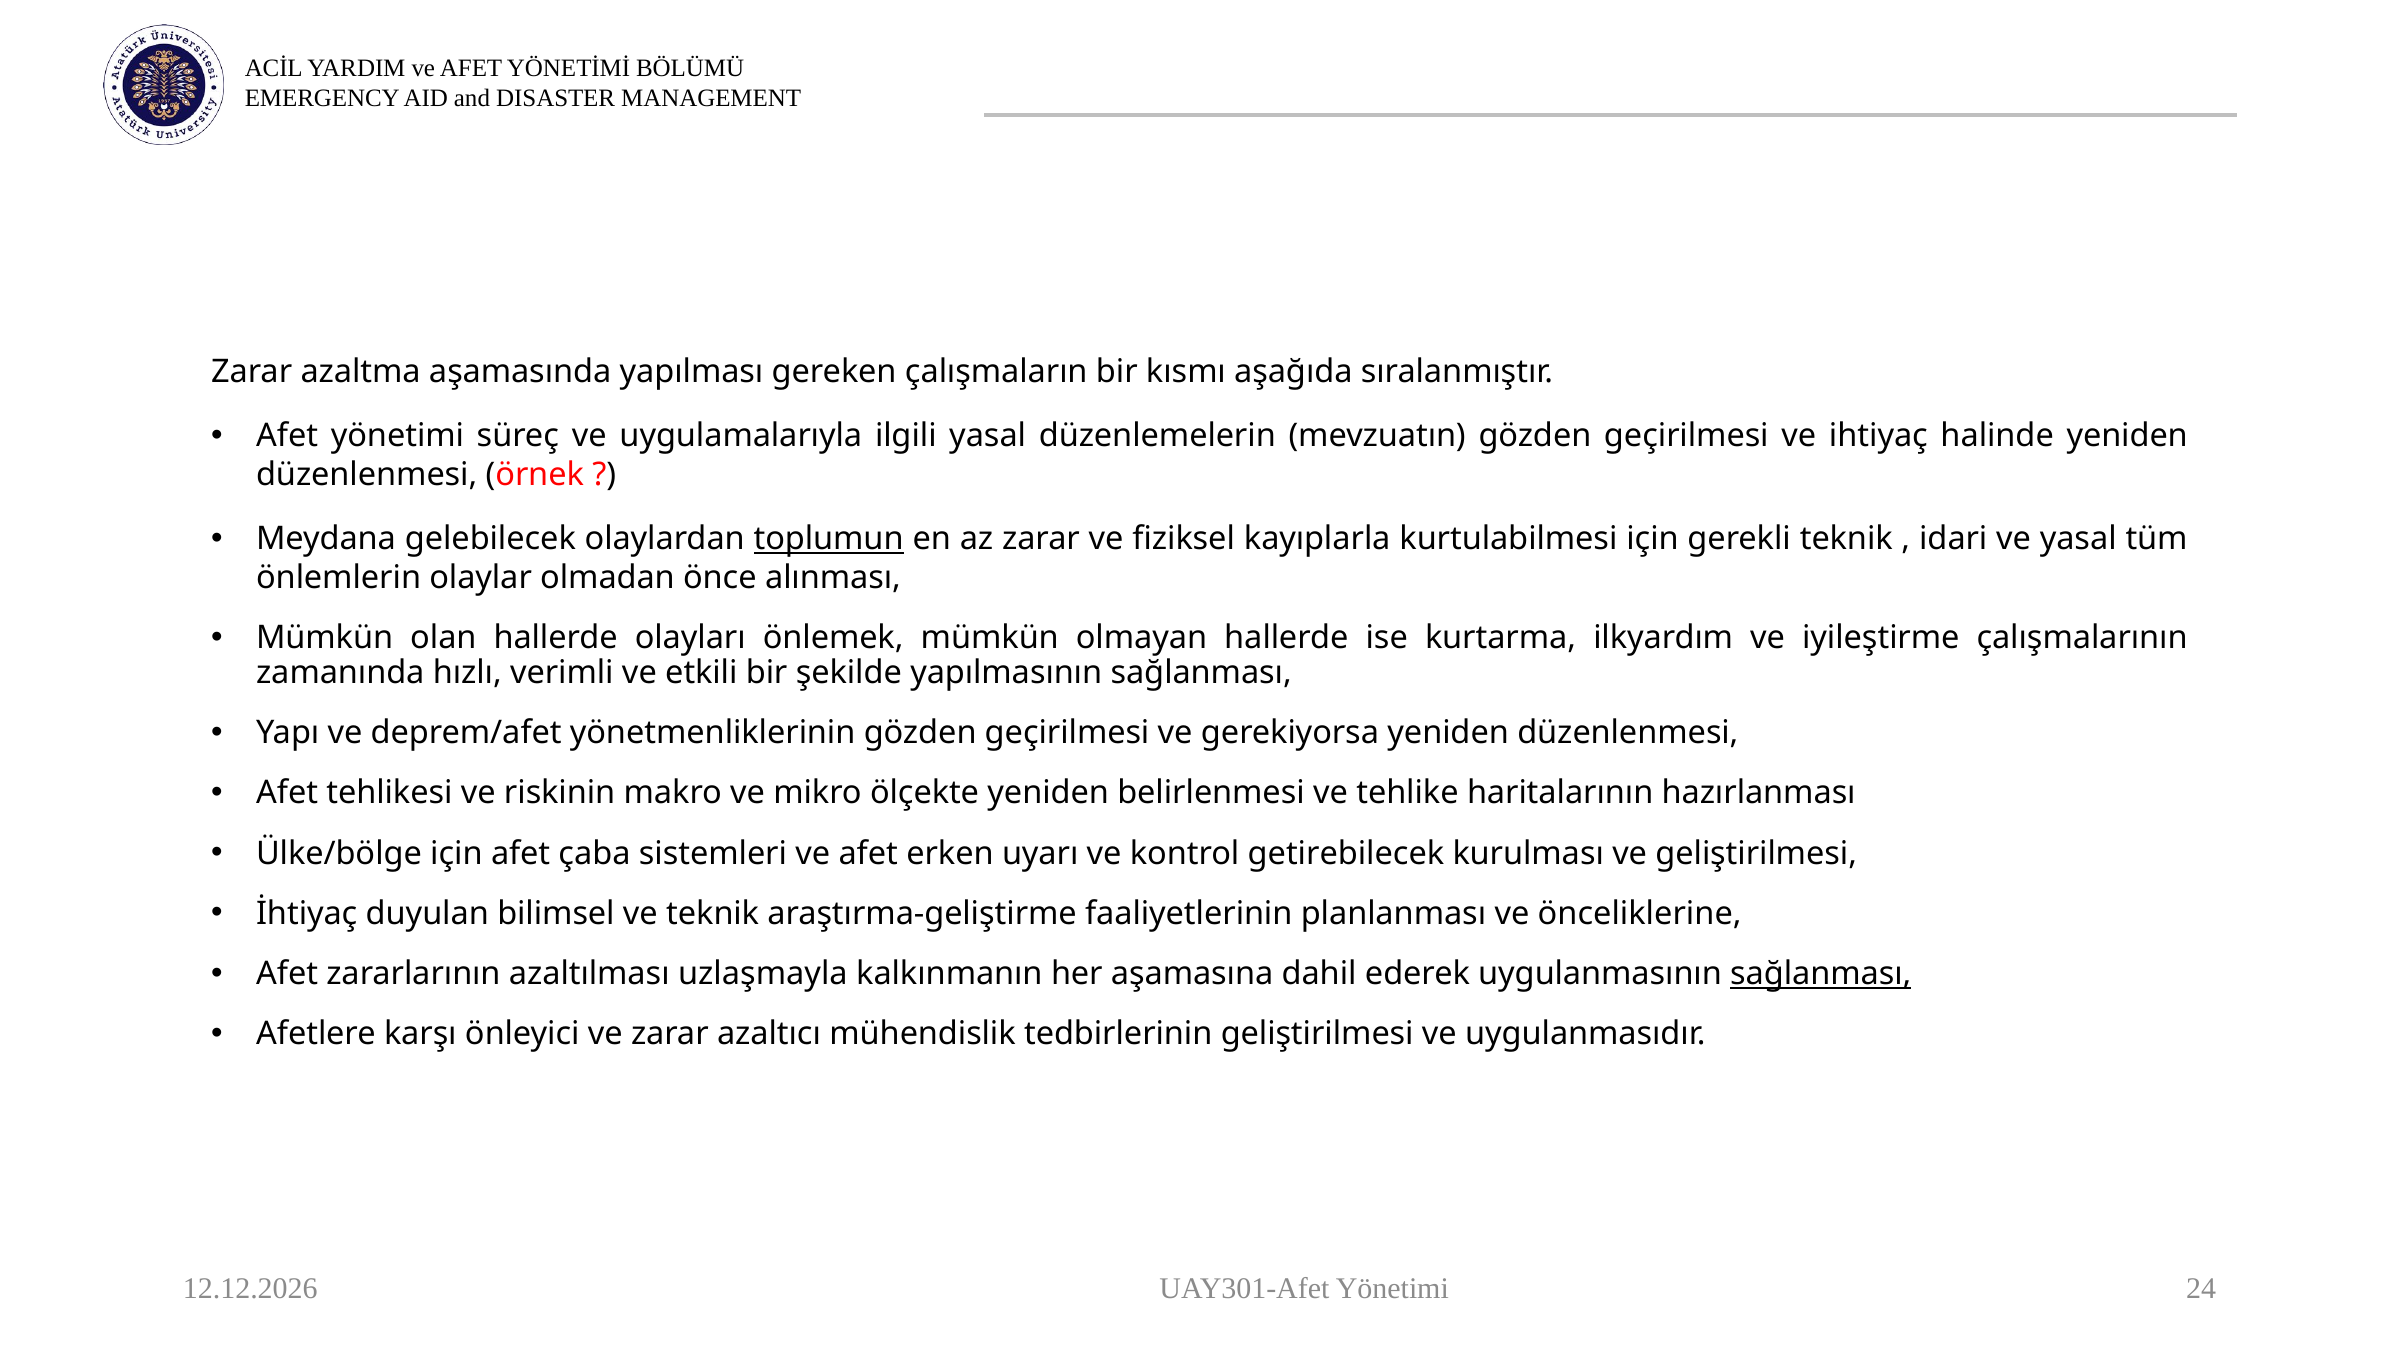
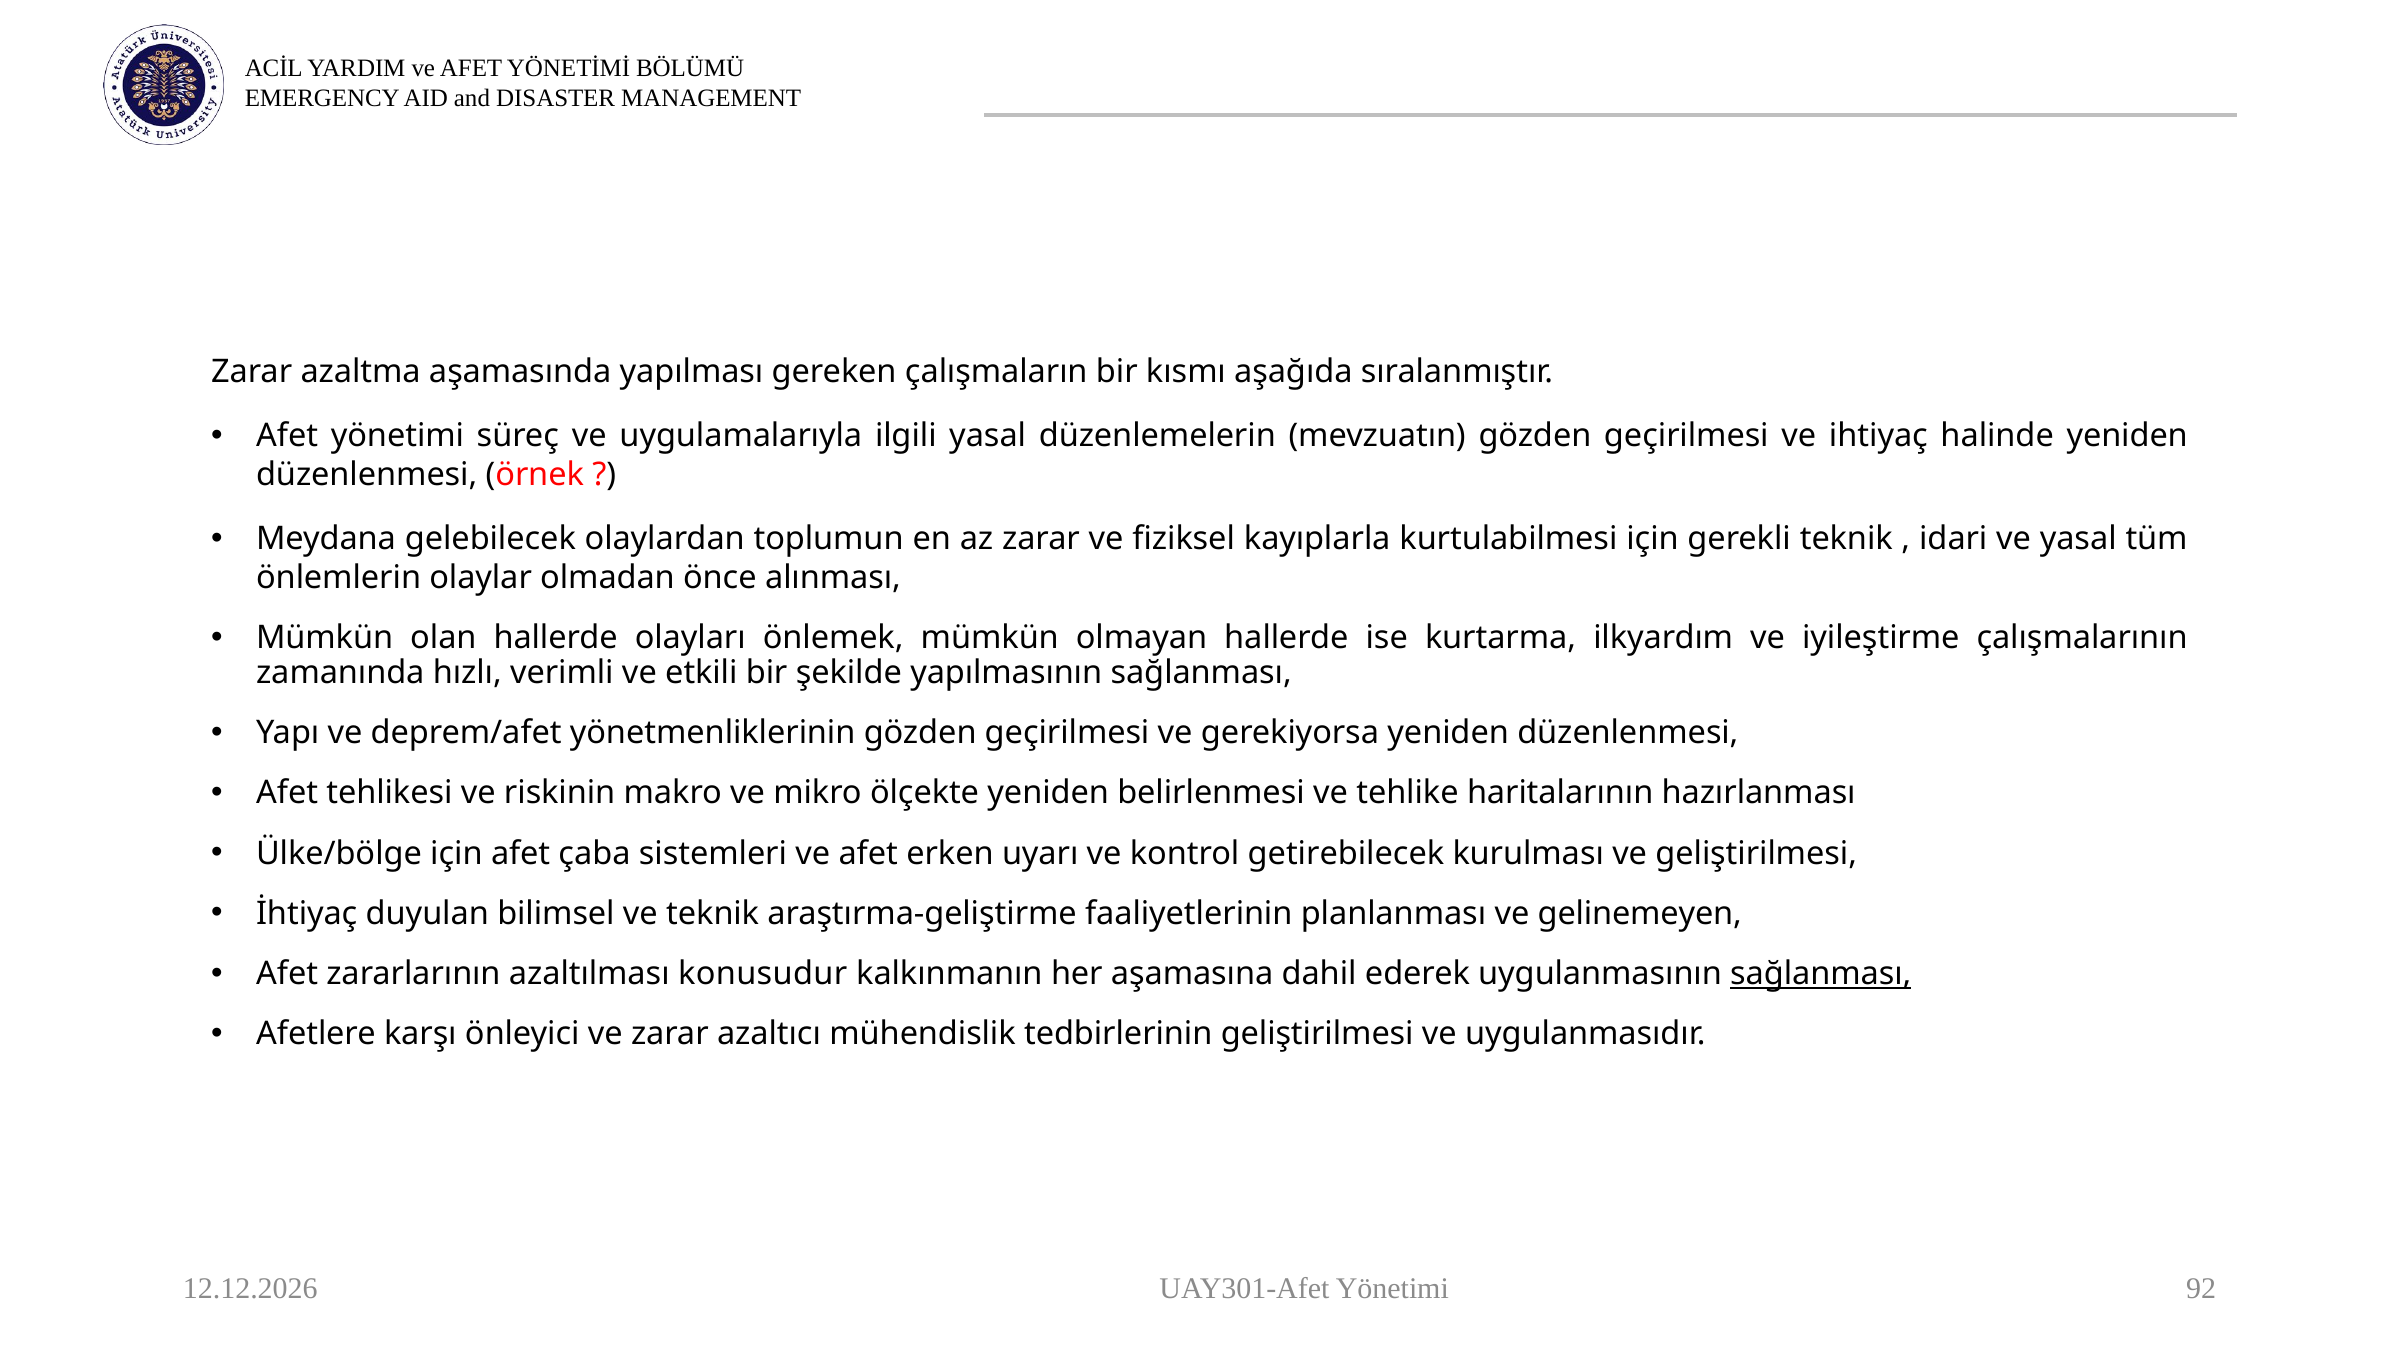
toplumun underline: present -> none
önceliklerine: önceliklerine -> gelinemeyen
uzlaşmayla: uzlaşmayla -> konusudur
24: 24 -> 92
